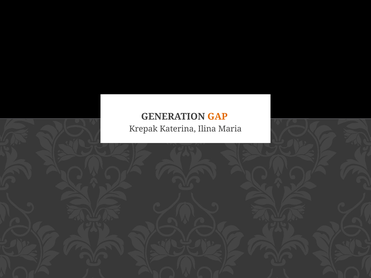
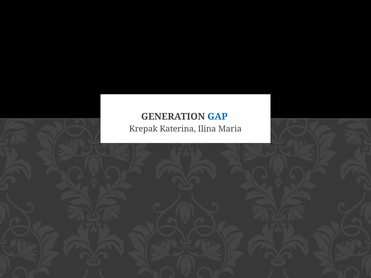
GAP colour: orange -> blue
